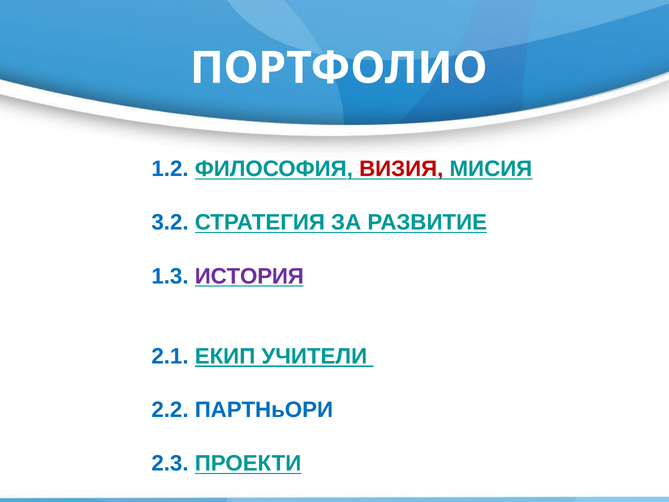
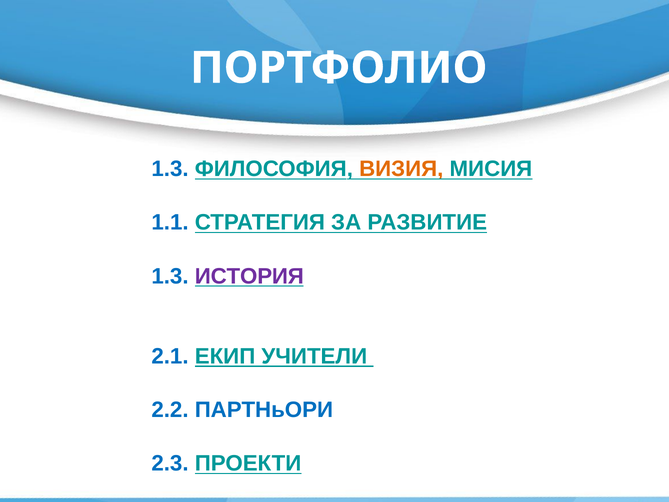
1.2 at (170, 169): 1.2 -> 1.3
ВИЗИЯ colour: red -> orange
3.2: 3.2 -> 1.1
